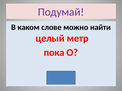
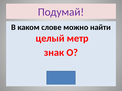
пока: пока -> знак
